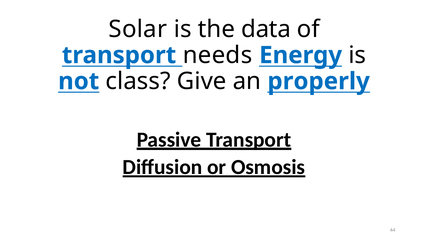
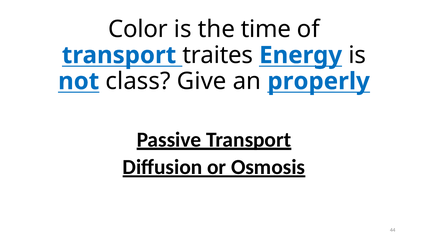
Solar: Solar -> Color
data: data -> time
needs: needs -> traites
